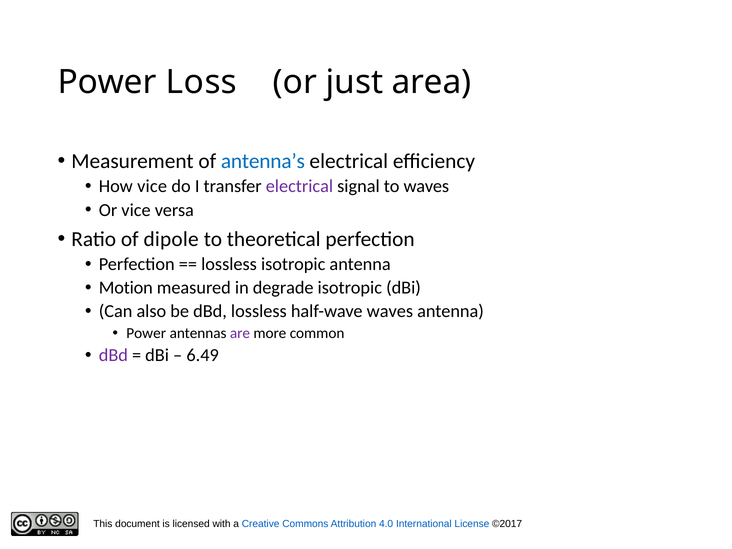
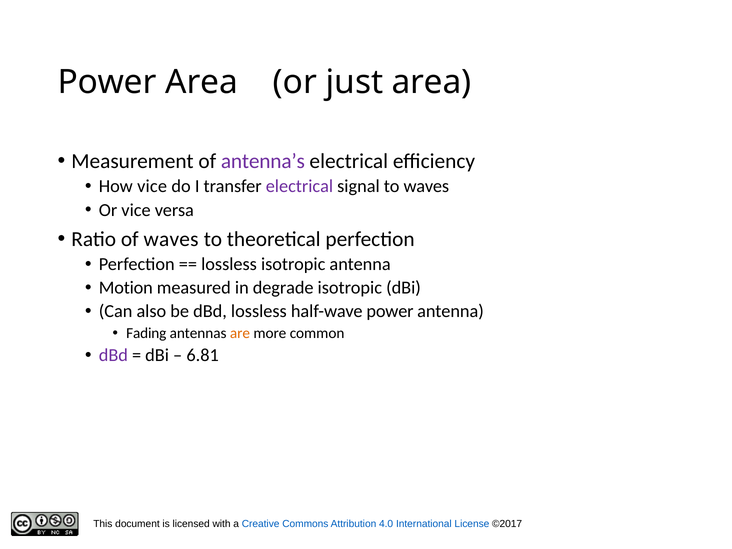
Power Loss: Loss -> Area
antenna’s colour: blue -> purple
of dipole: dipole -> waves
half-wave waves: waves -> power
Power at (146, 333): Power -> Fading
are colour: purple -> orange
6.49: 6.49 -> 6.81
